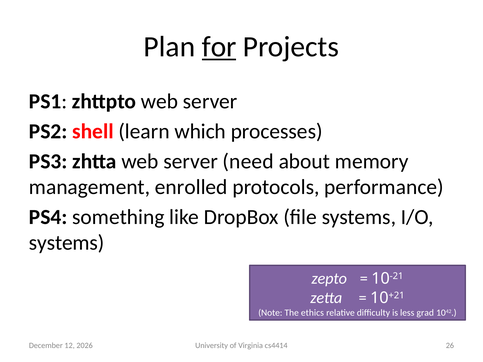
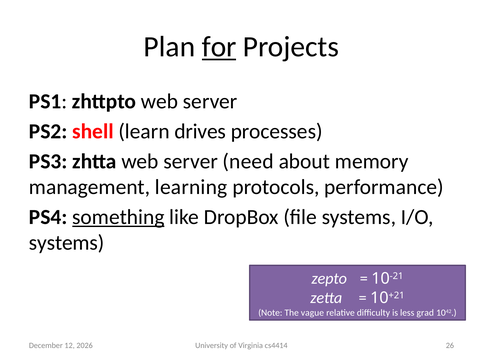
which: which -> drives
enrolled: enrolled -> learning
something underline: none -> present
ethics: ethics -> vague
